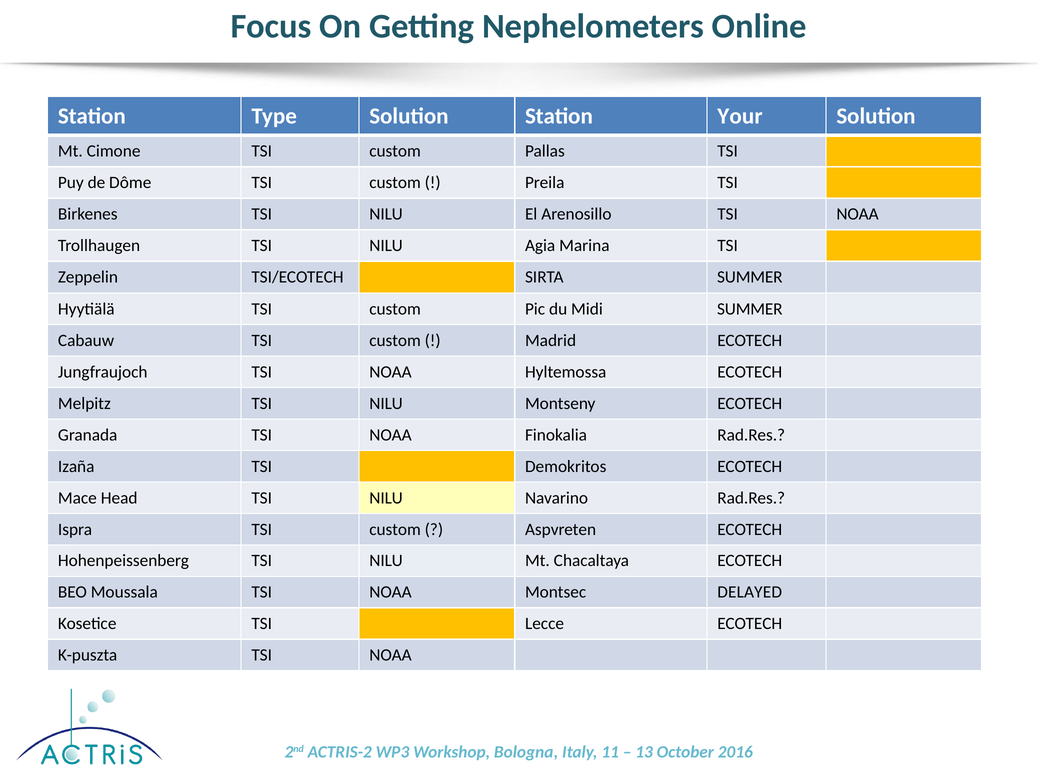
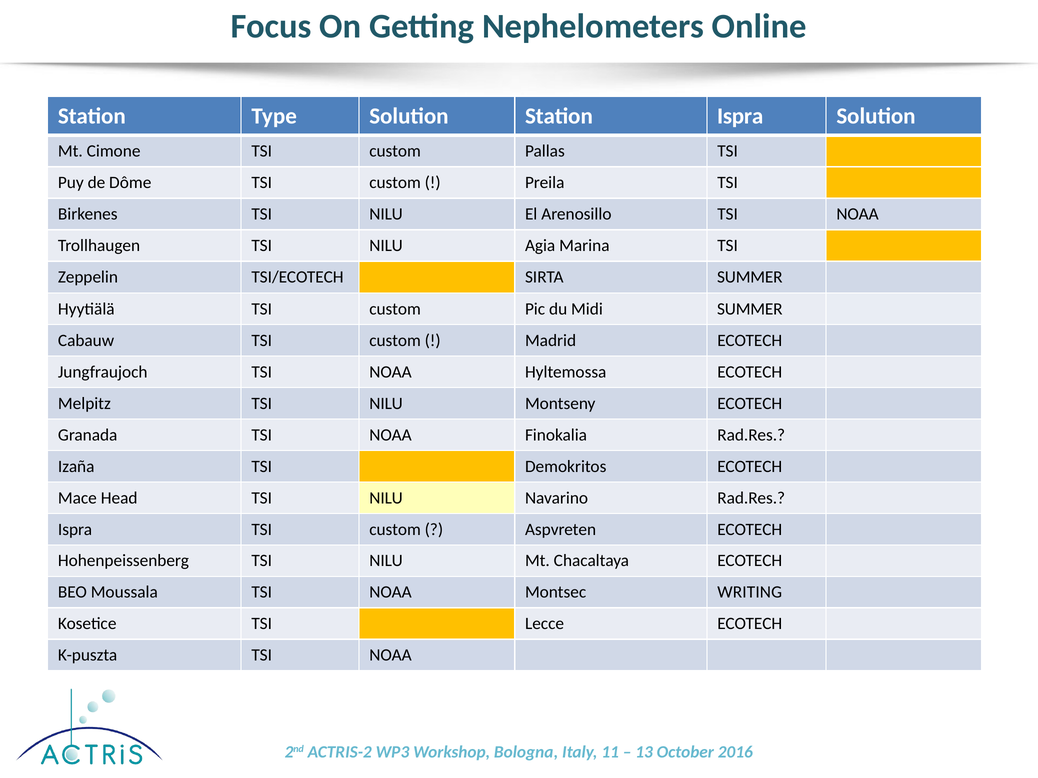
Station Your: Your -> Ispra
DELAYED: DELAYED -> WRITING
